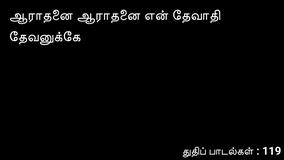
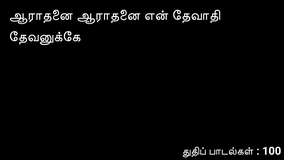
119: 119 -> 100
